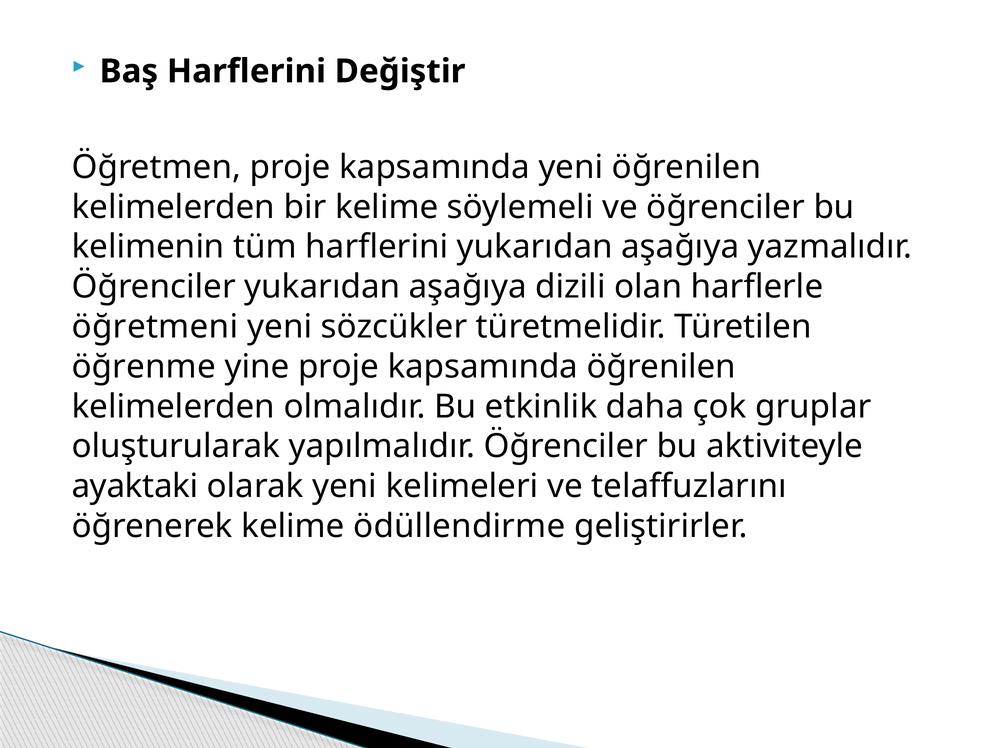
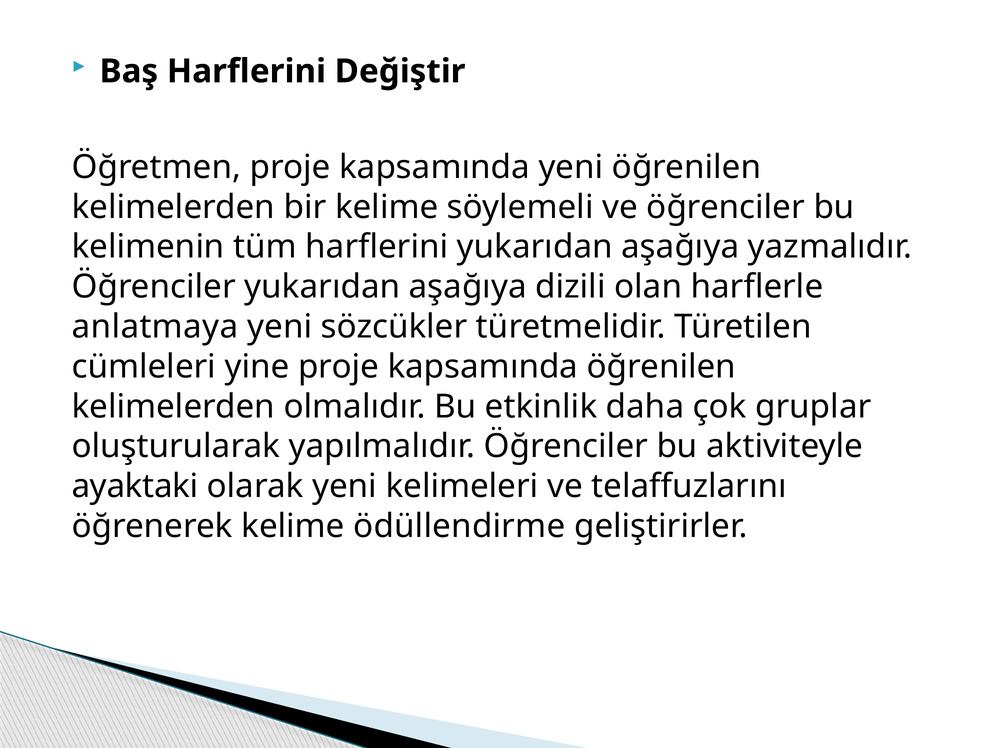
öğretmeni: öğretmeni -> anlatmaya
öğrenme: öğrenme -> cümleleri
